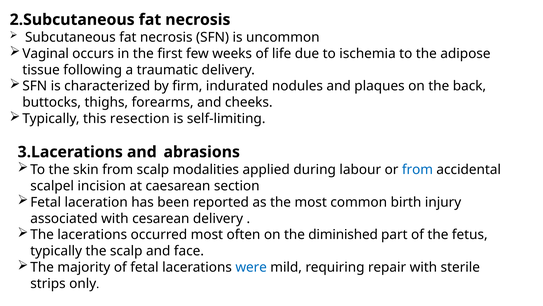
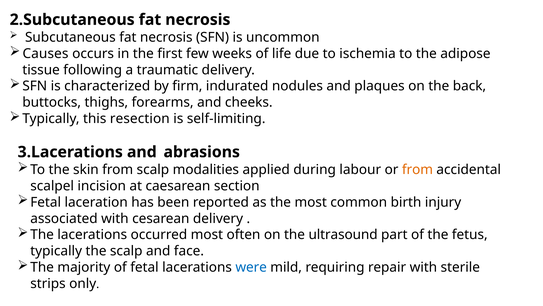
Vaginal: Vaginal -> Causes
from at (417, 169) colour: blue -> orange
diminished: diminished -> ultrasound
